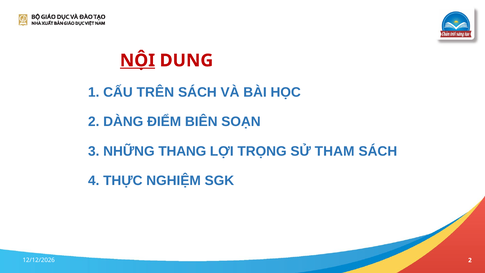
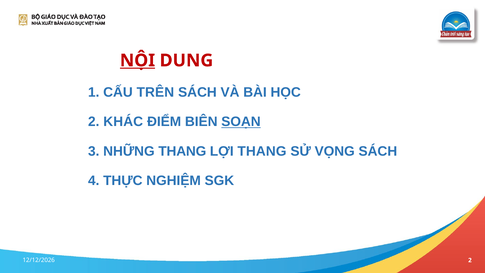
DÀNG: DÀNG -> KHÁC
SOẠN underline: none -> present
LỢI TRỌNG: TRỌNG -> THANG
THAM: THAM -> VỌNG
